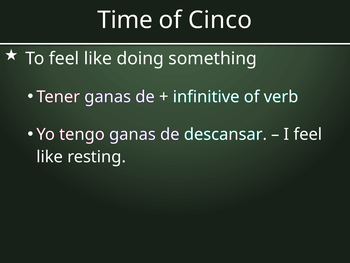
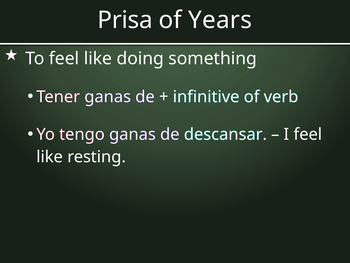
Time: Time -> Prisa
Cinco: Cinco -> Years
